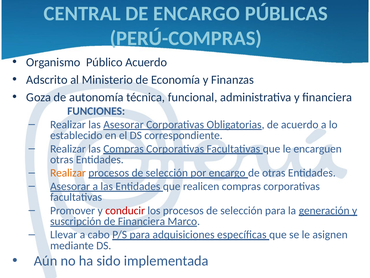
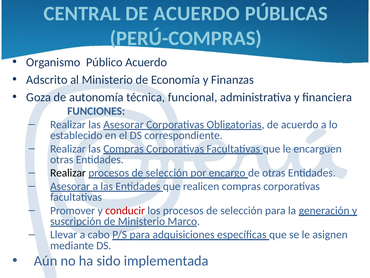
CENTRAL DE ENCARGO: ENCARGO -> ACUERDO
Realizar at (68, 173) colour: orange -> black
de Financiera: Financiera -> Ministerio
